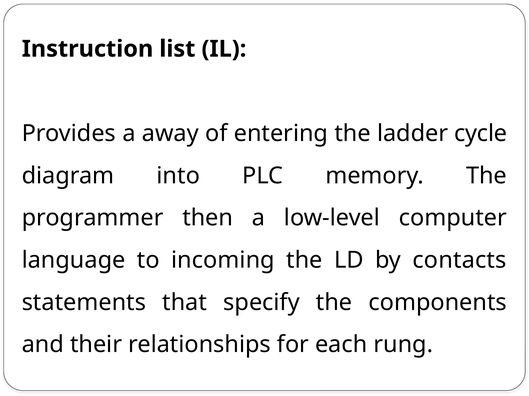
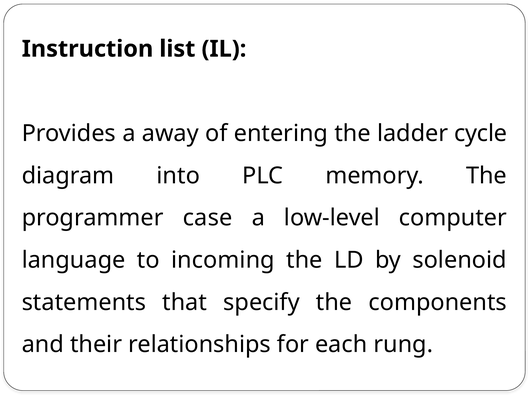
then: then -> case
contacts: contacts -> solenoid
